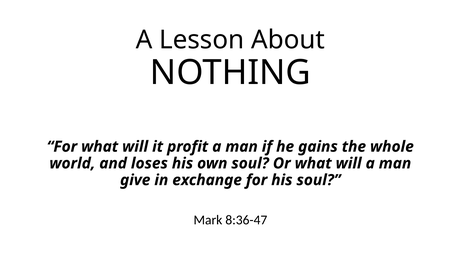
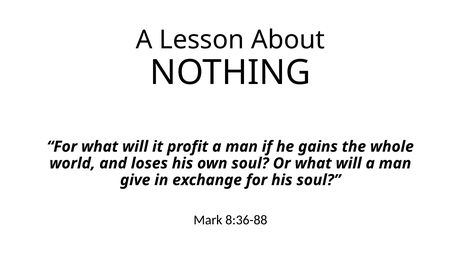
8:36-47: 8:36-47 -> 8:36-88
